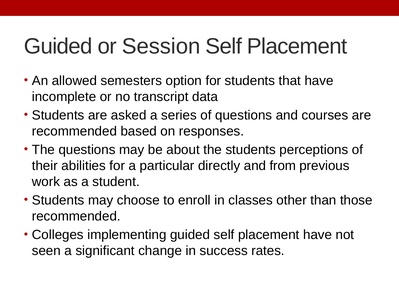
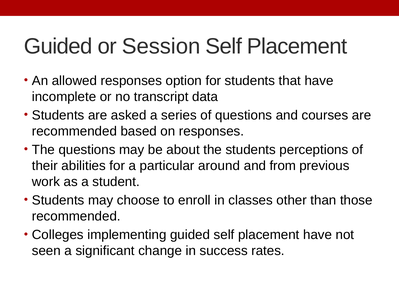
allowed semesters: semesters -> responses
directly: directly -> around
